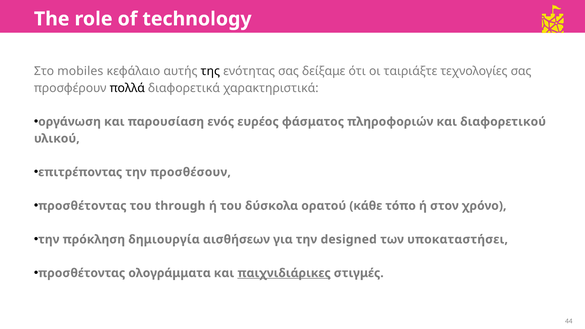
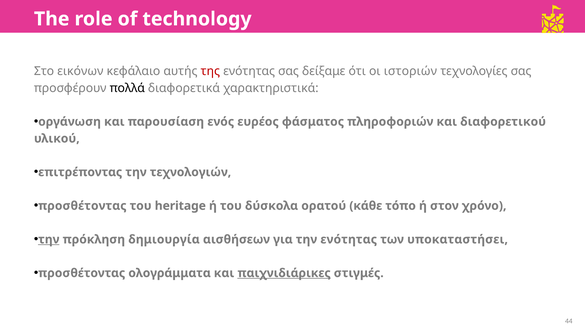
mobiles: mobiles -> εικόνων
της colour: black -> red
ταιριάξτε: ταιριάξτε -> ιστοριών
προσθέσουν: προσθέσουν -> τεχνολογιών
through: through -> heritage
την at (49, 239) underline: none -> present
την designed: designed -> ενότητας
